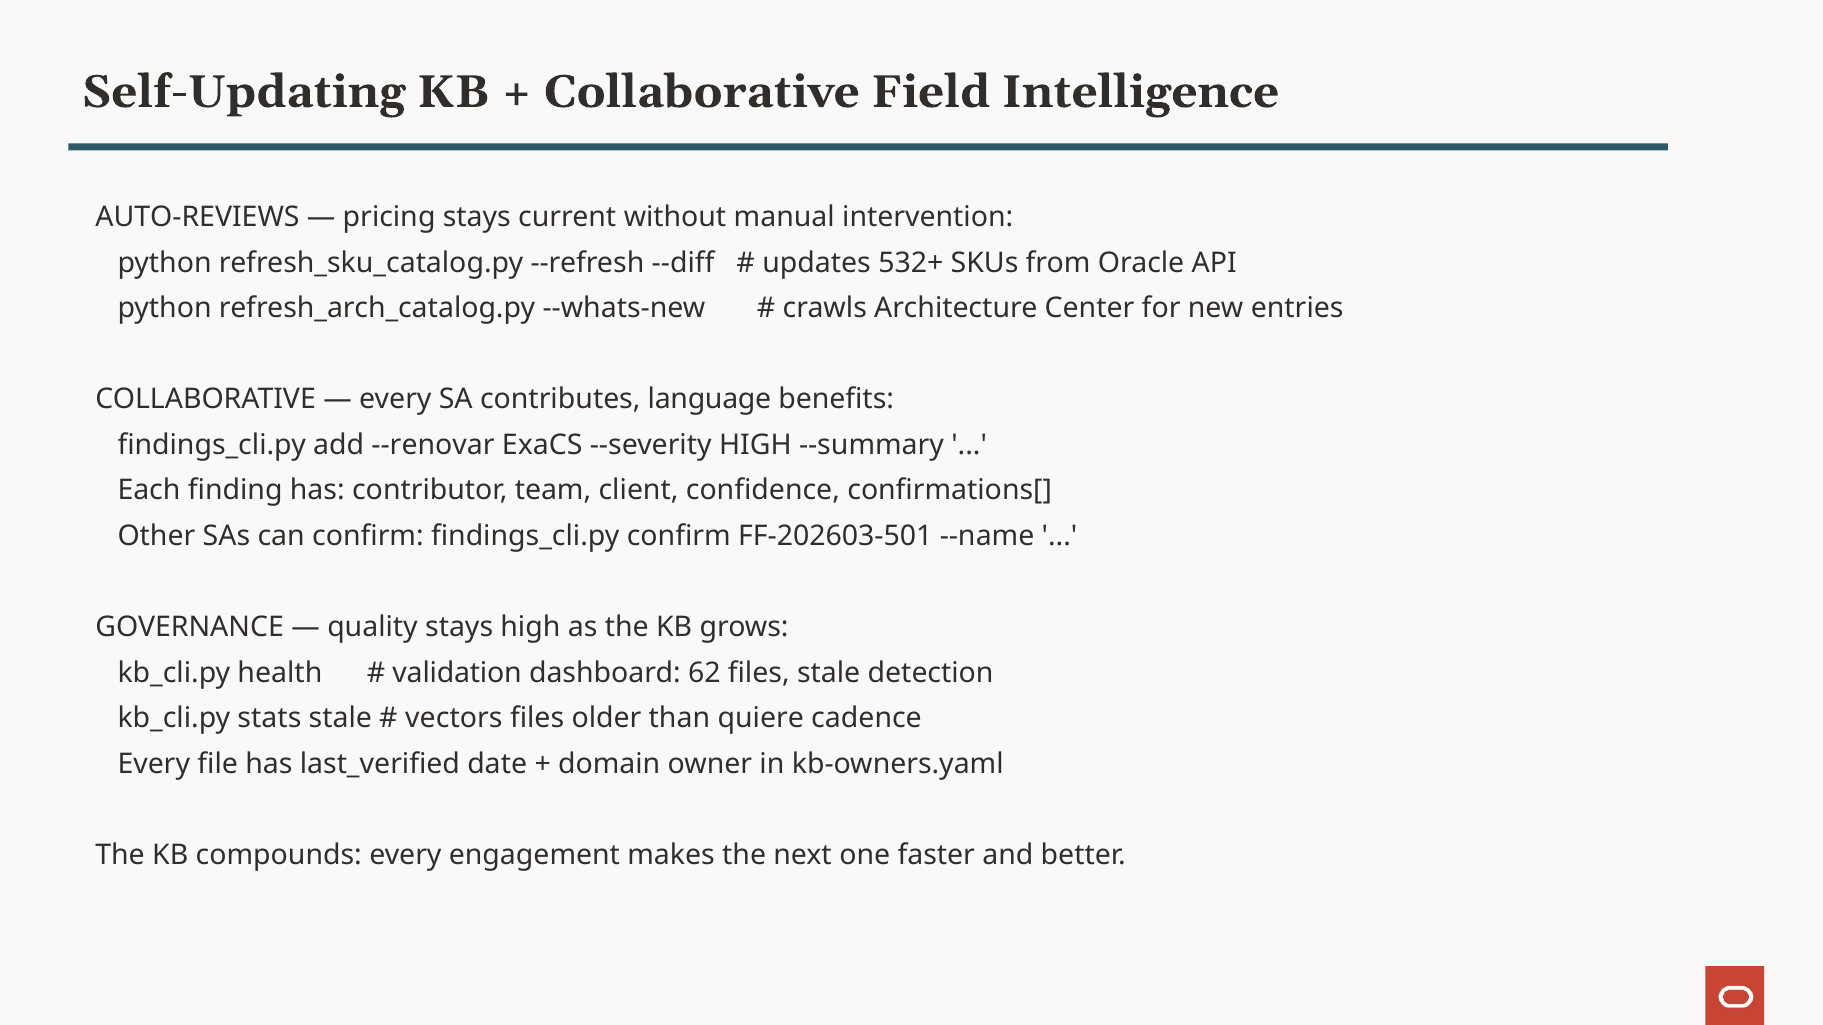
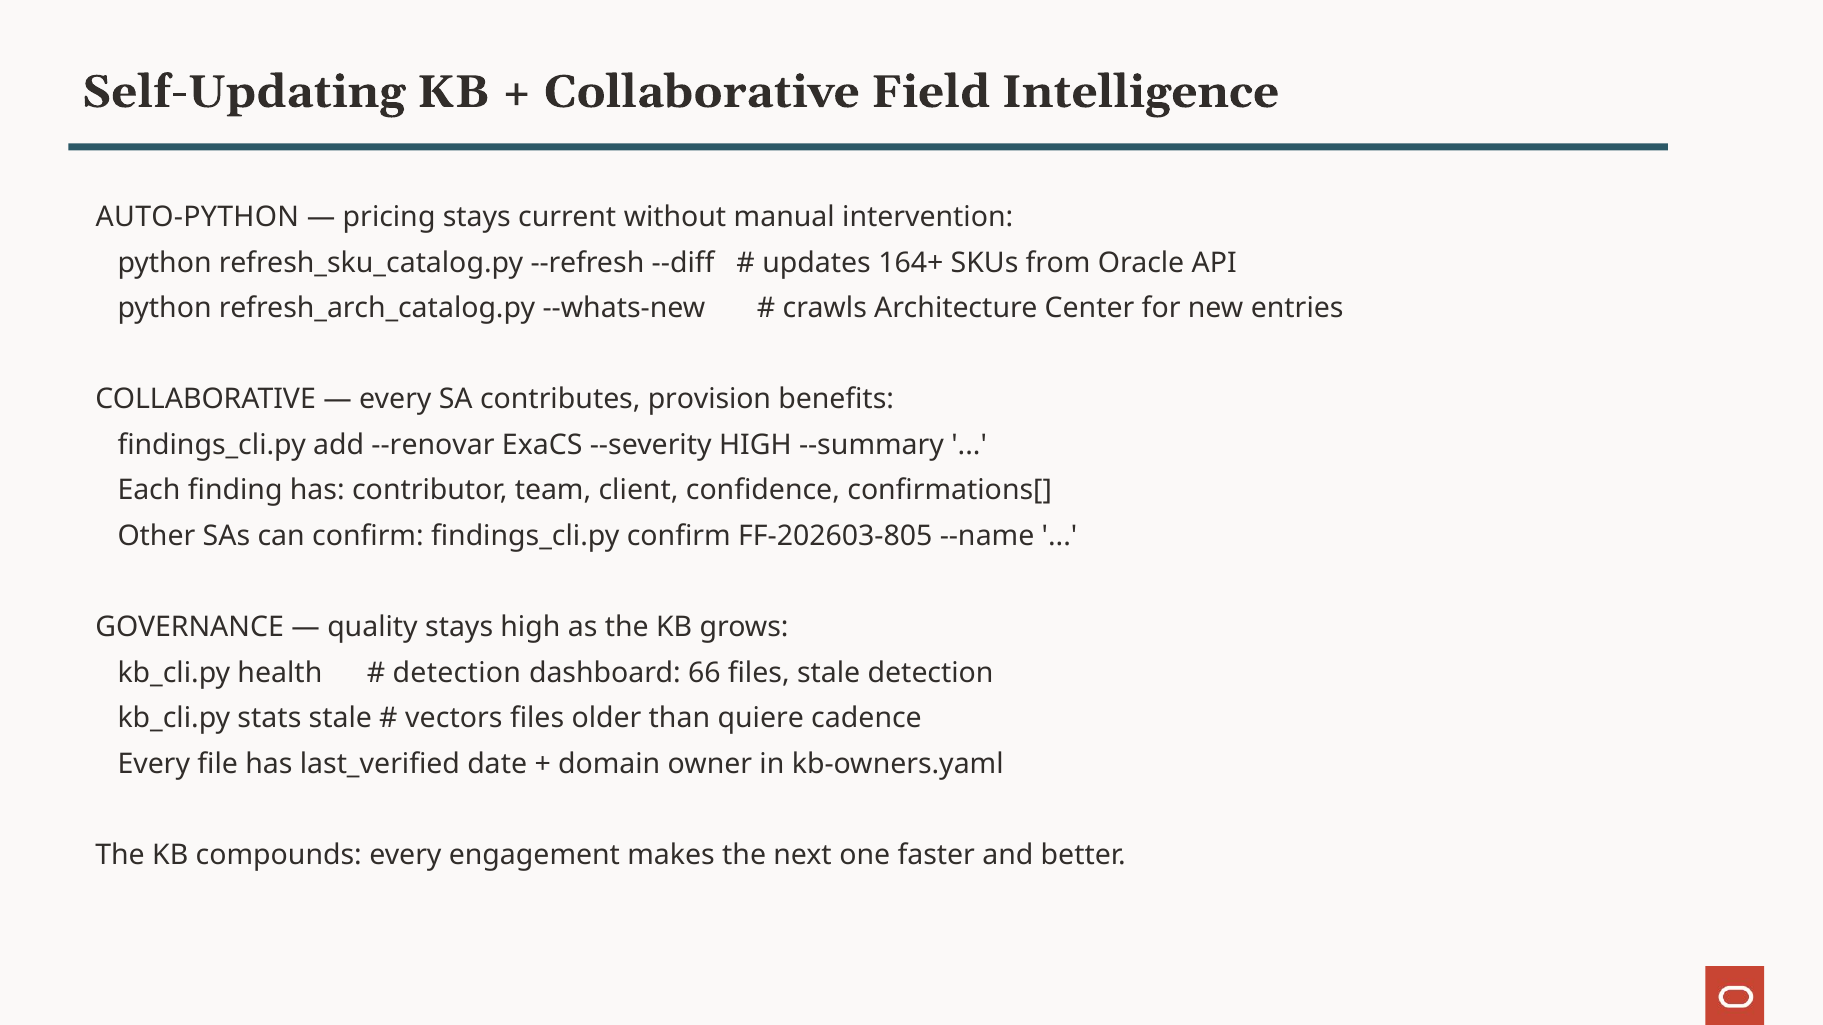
AUTO-REVIEWS: AUTO-REVIEWS -> AUTO-PYTHON
532+: 532+ -> 164+
language: language -> provision
FF-202603-501: FF-202603-501 -> FF-202603-805
validation at (457, 673): validation -> detection
62: 62 -> 66
